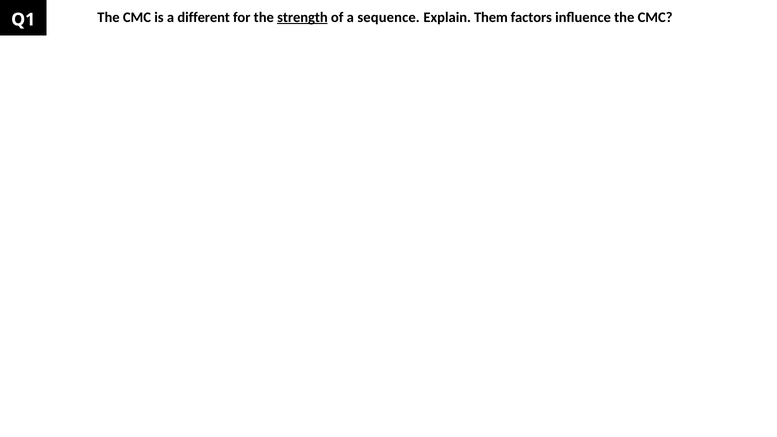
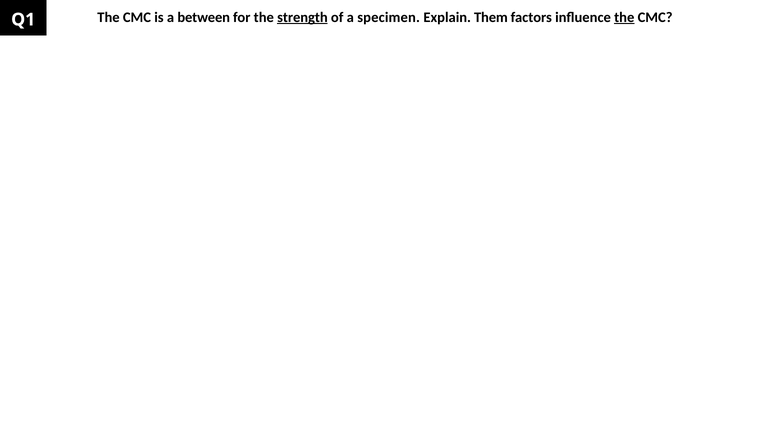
different: different -> between
sequence: sequence -> specimen
the at (624, 17) underline: none -> present
